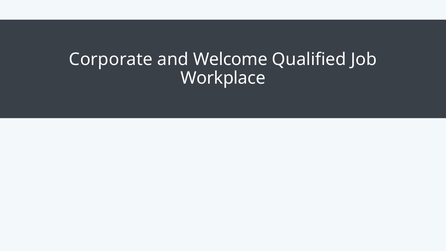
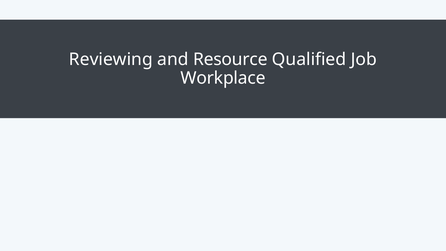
Corporate: Corporate -> Reviewing
Welcome: Welcome -> Resource
